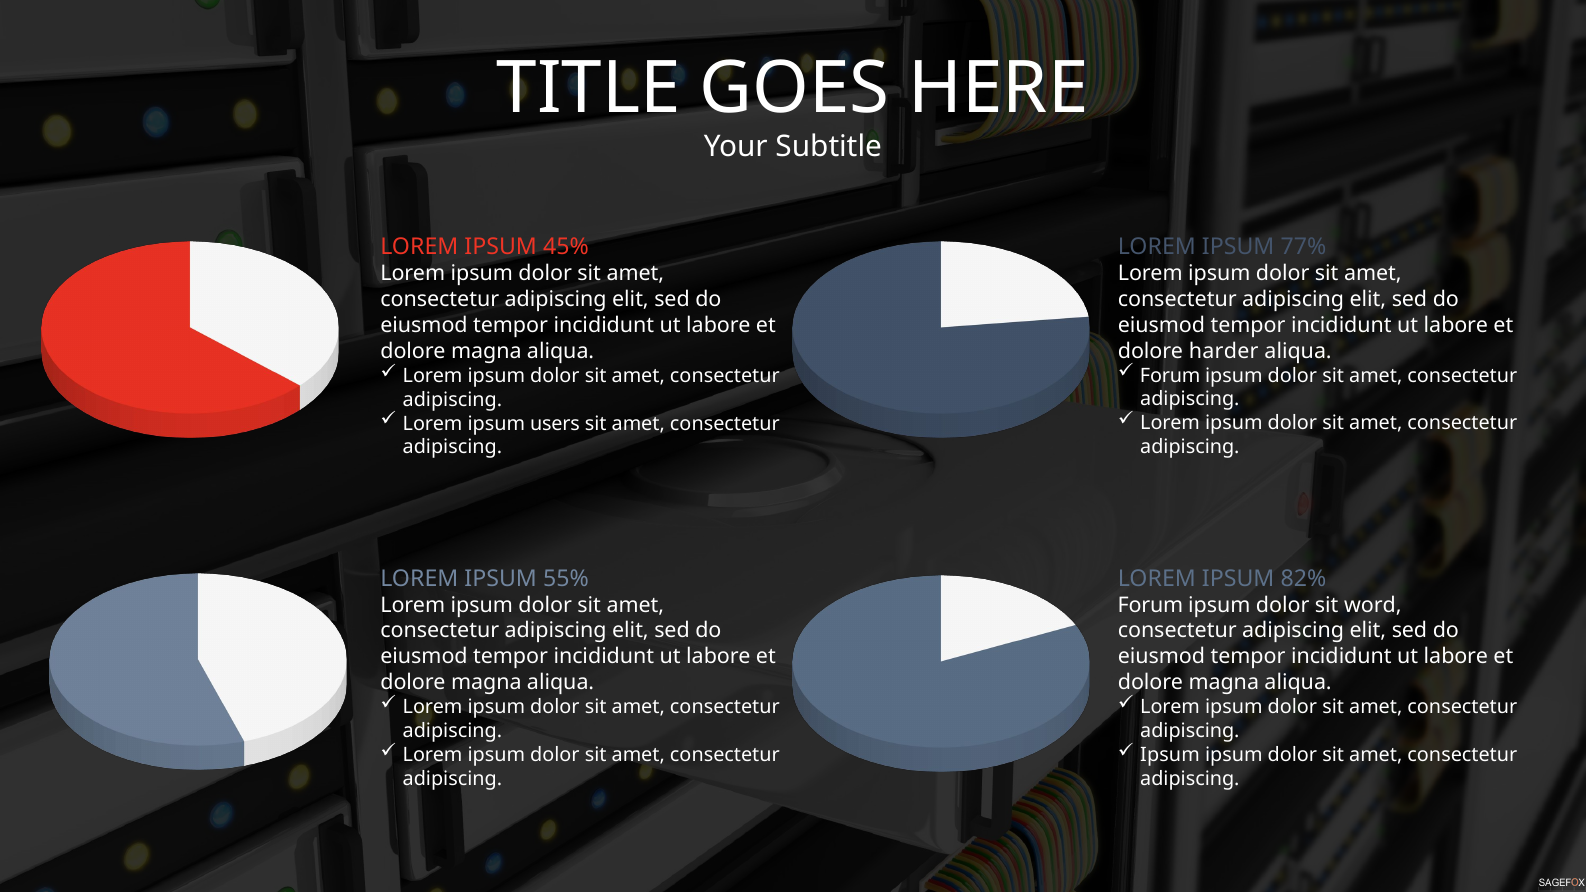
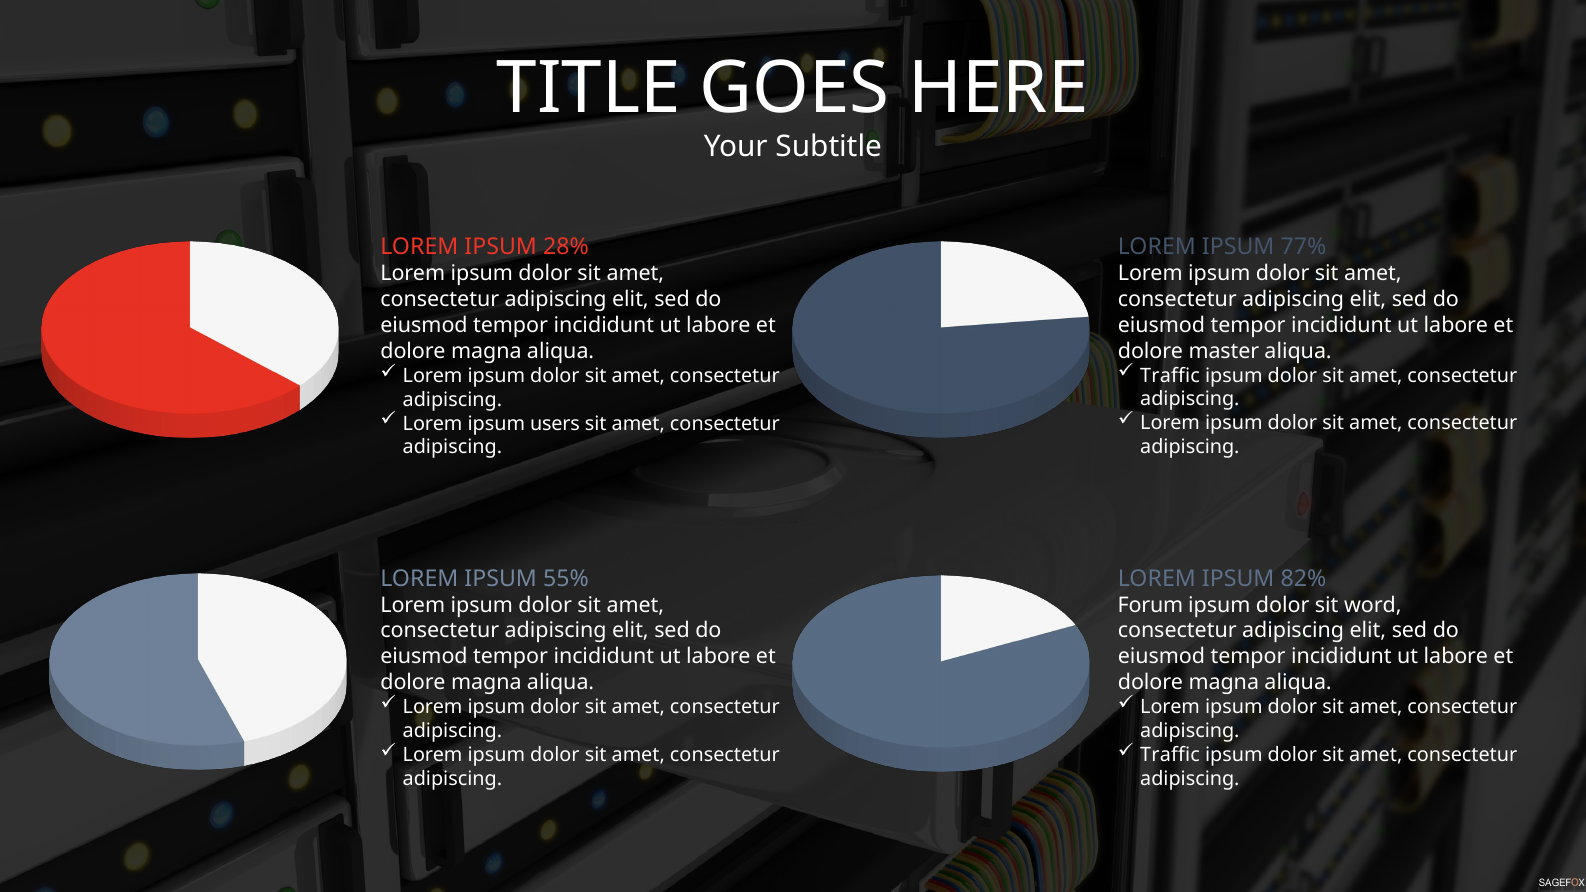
45%: 45% -> 28%
harder: harder -> master
Forum at (1170, 376): Forum -> Traffic
Ipsum at (1170, 755): Ipsum -> Traffic
